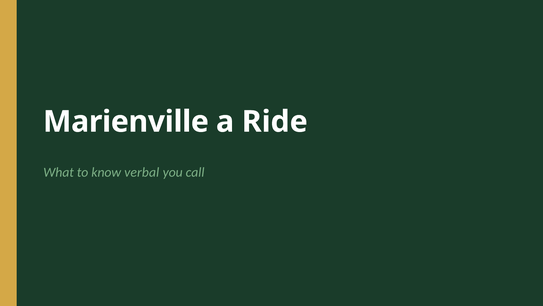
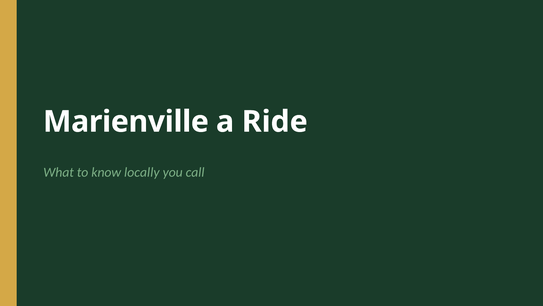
verbal: verbal -> locally
